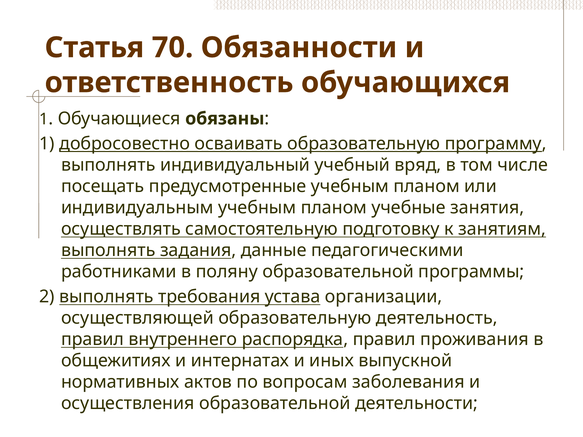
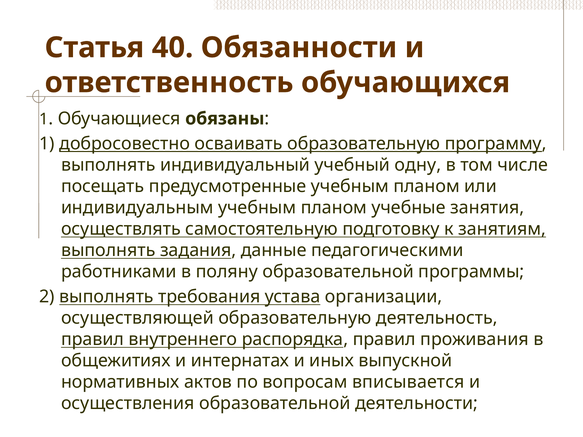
70: 70 -> 40
вряд: вряд -> одну
заболевания: заболевания -> вписывается
